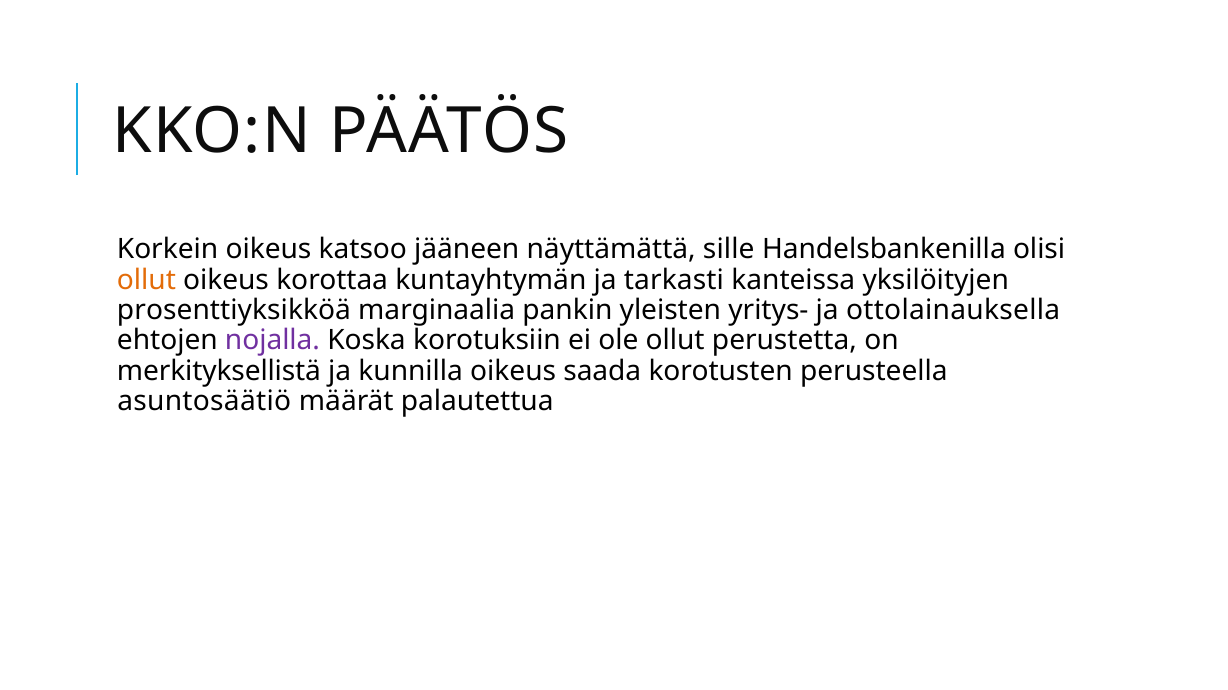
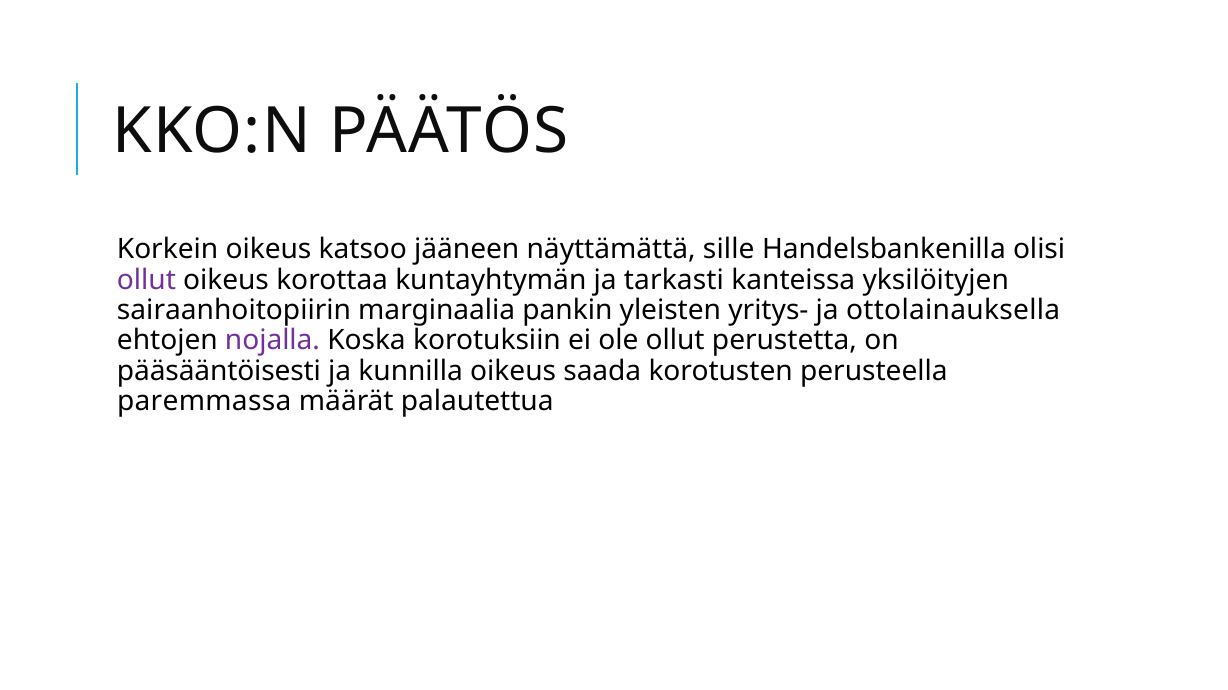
ollut at (146, 280) colour: orange -> purple
prosenttiyksikköä: prosenttiyksikköä -> sairaanhoitopiirin
merkityksellistä: merkityksellistä -> pääsääntöisesti
asuntosäätiö: asuntosäätiö -> paremmassa
